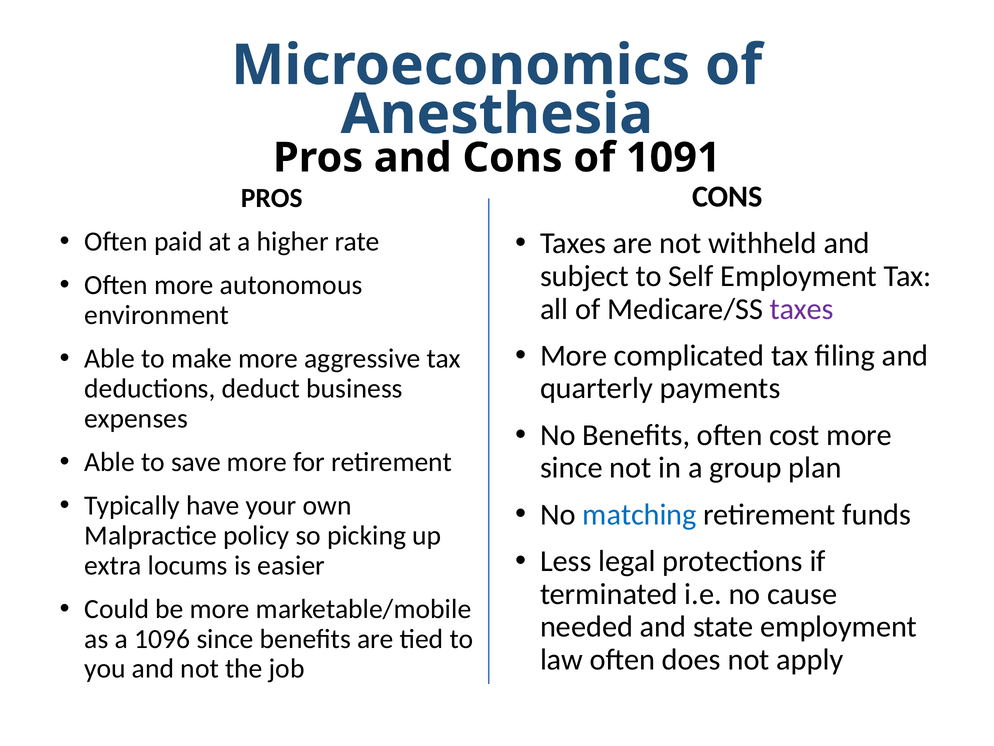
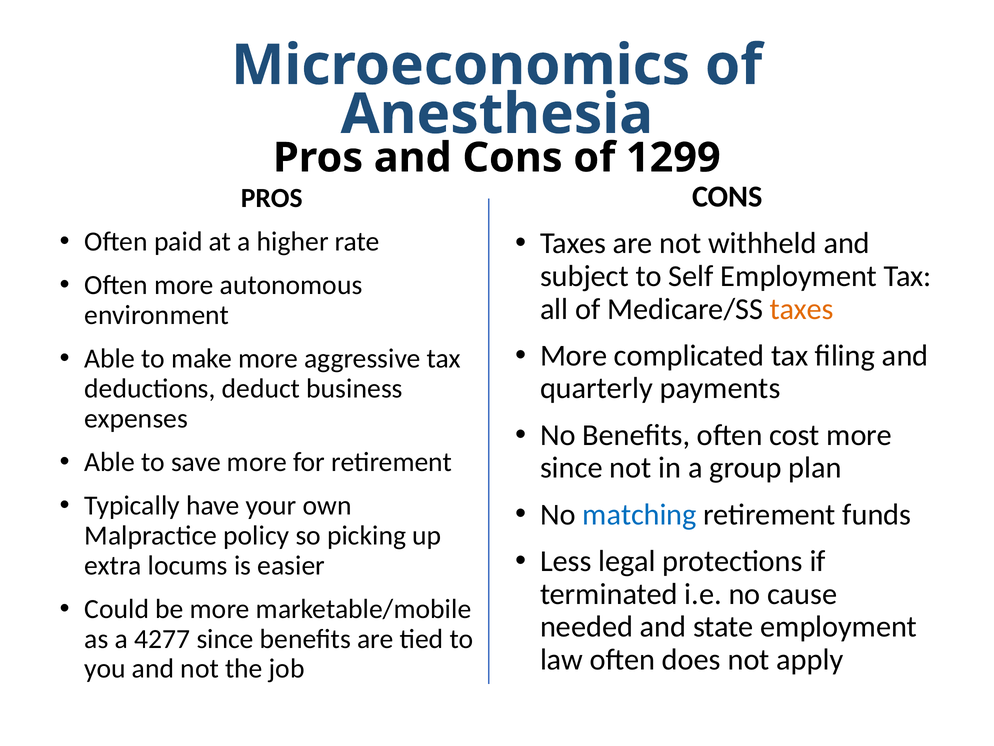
1091: 1091 -> 1299
taxes at (802, 309) colour: purple -> orange
1096: 1096 -> 4277
